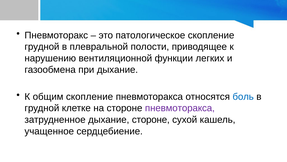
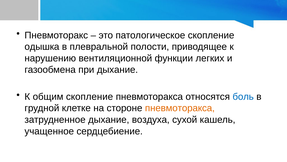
грудной at (42, 47): грудной -> одышка
пневмоторакса at (180, 108) colour: purple -> orange
дыхание стороне: стороне -> воздуха
